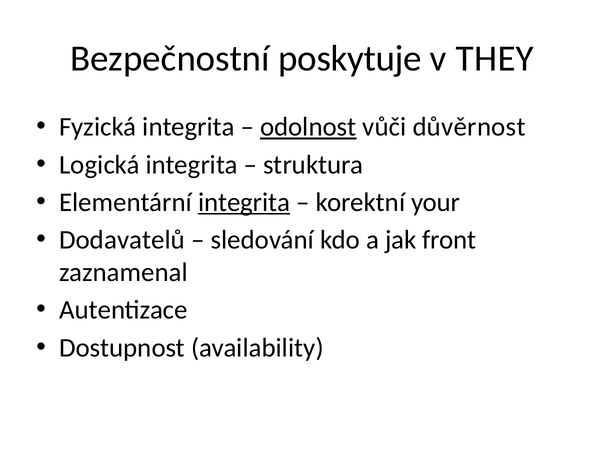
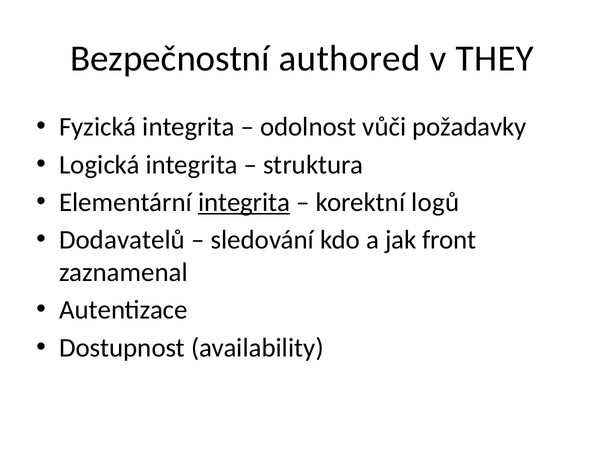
poskytuje: poskytuje -> authored
odolnost underline: present -> none
důvěrnost: důvěrnost -> požadavky
your: your -> logů
